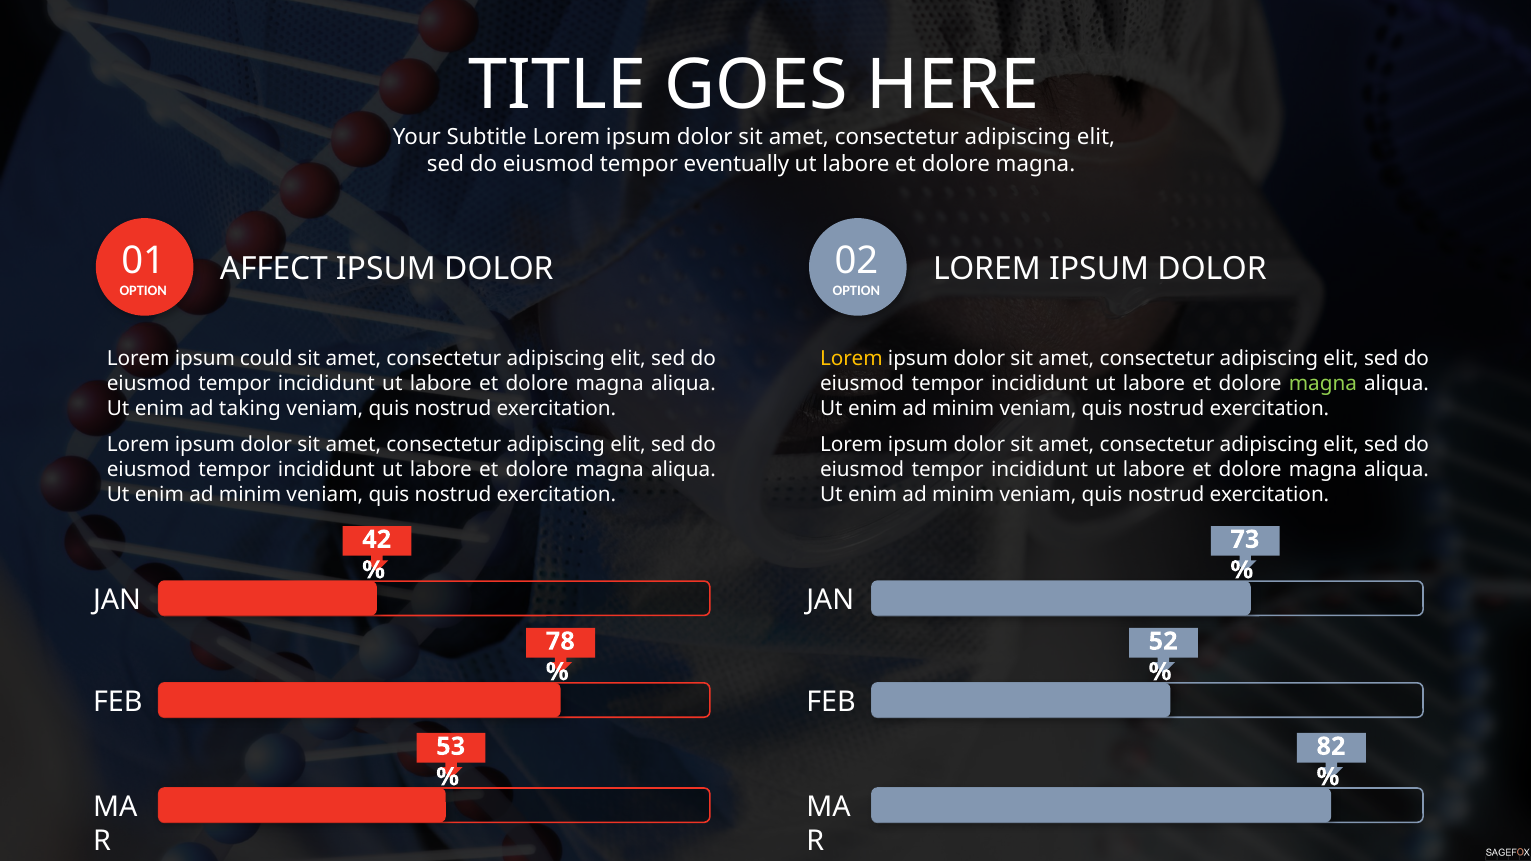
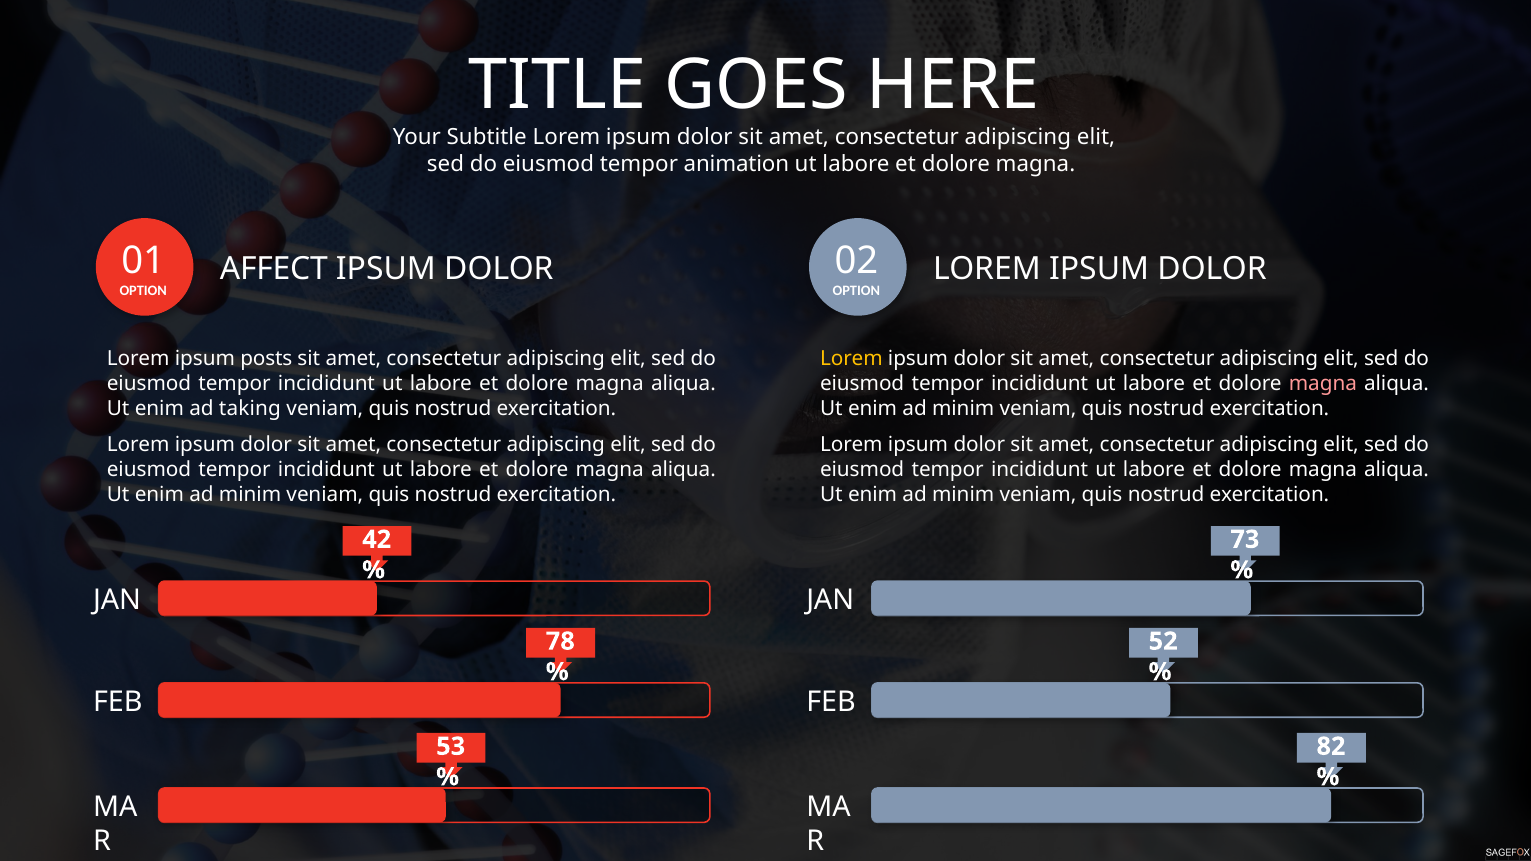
eventually: eventually -> animation
could: could -> posts
magna at (1323, 384) colour: light green -> pink
